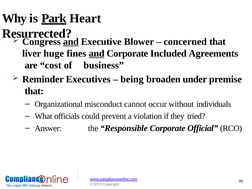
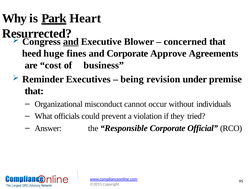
liver: liver -> heed
and at (97, 53) underline: present -> none
Included: Included -> Approve
broaden: broaden -> revision
